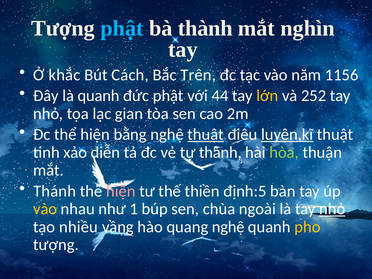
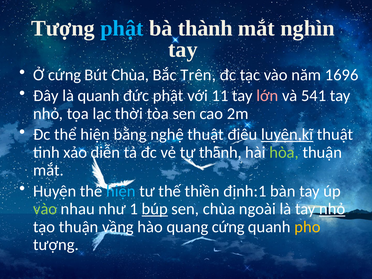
Ở khắc: khắc -> cứng
Bút Cách: Cách -> Chùa
1156: 1156 -> 1696
44: 44 -> 11
lớn colour: yellow -> pink
252: 252 -> 541
gian: gian -> thời
thuật at (206, 134) underline: present -> none
Thánh: Thánh -> Huyện
hiện at (121, 191) colour: pink -> light blue
định:5: định:5 -> định:1
vào at (45, 209) colour: yellow -> light green
búp underline: none -> present
tạo nhiều: nhiều -> thuận
quang nghệ: nghệ -> cứng
